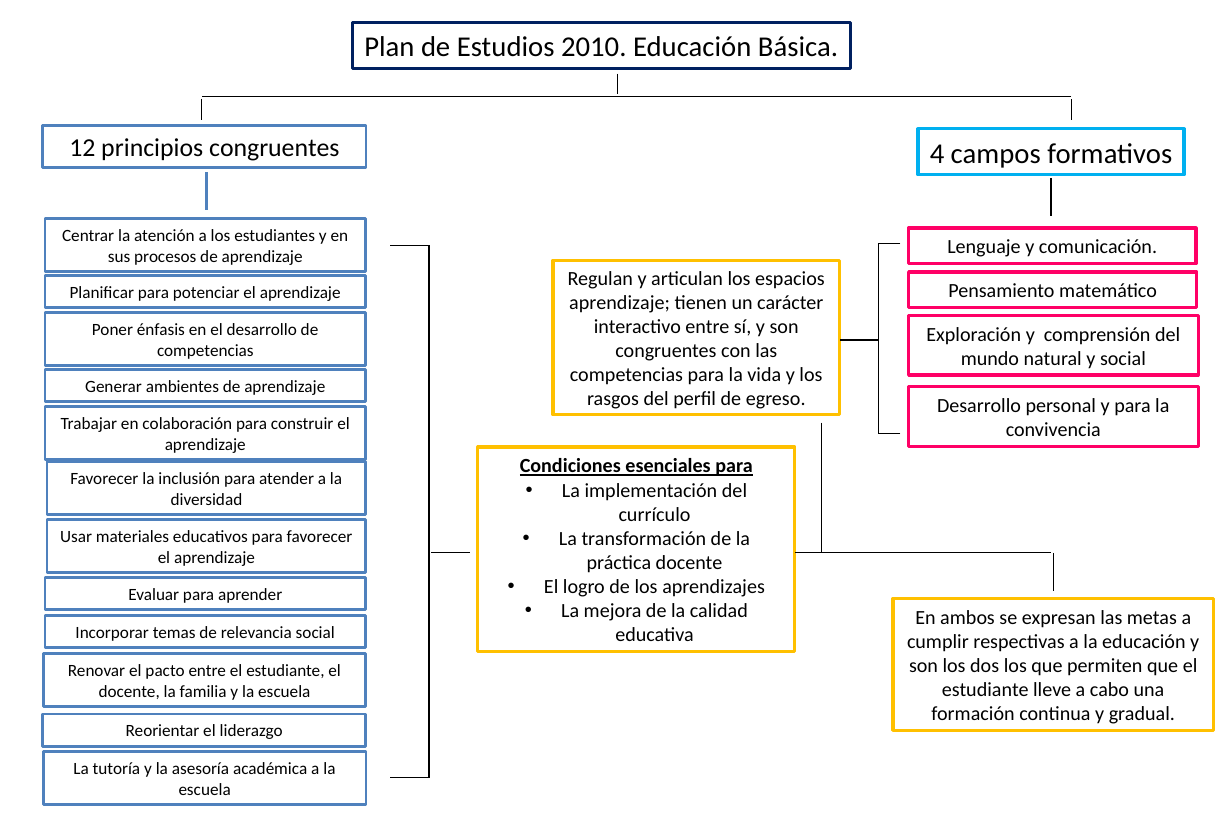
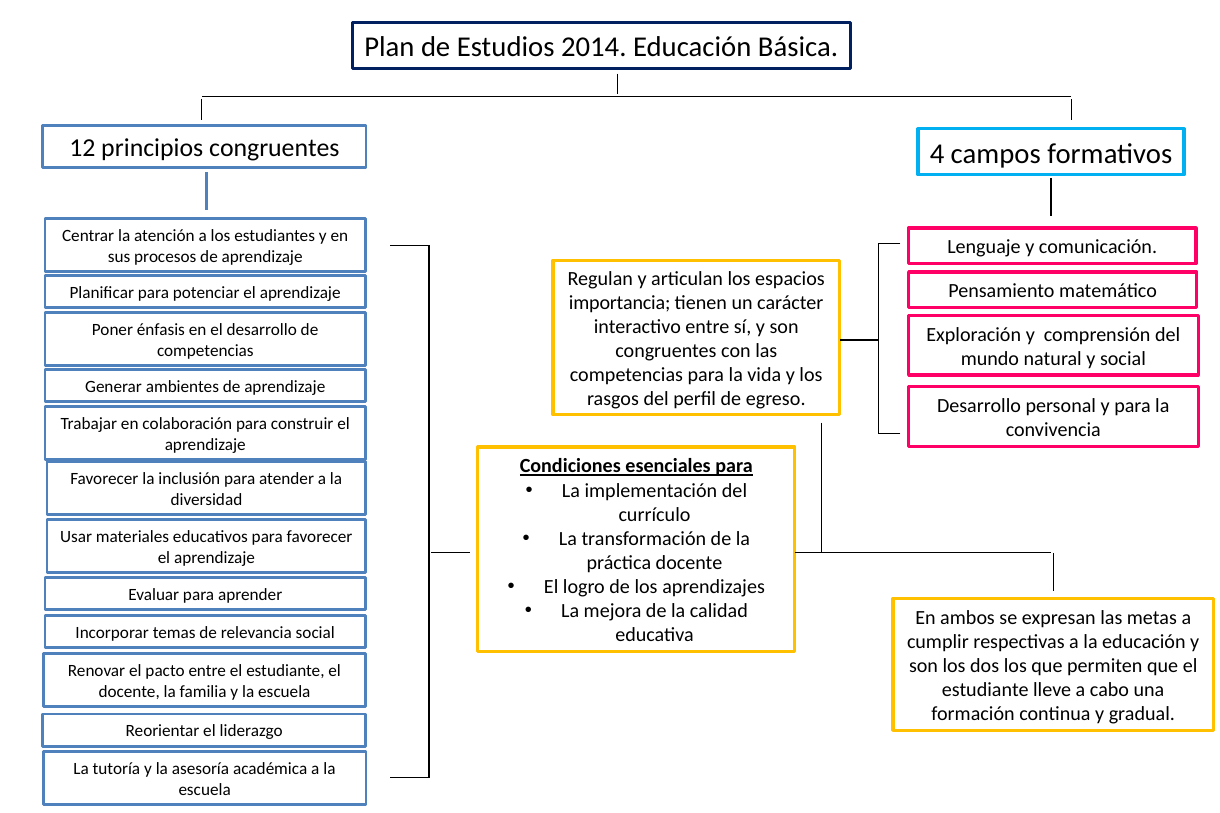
2010: 2010 -> 2014
aprendizaje at (620, 303): aprendizaje -> importancia
